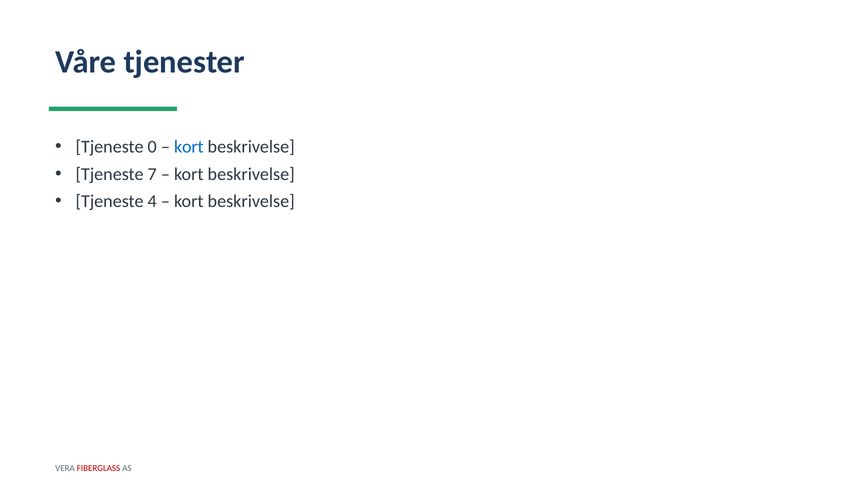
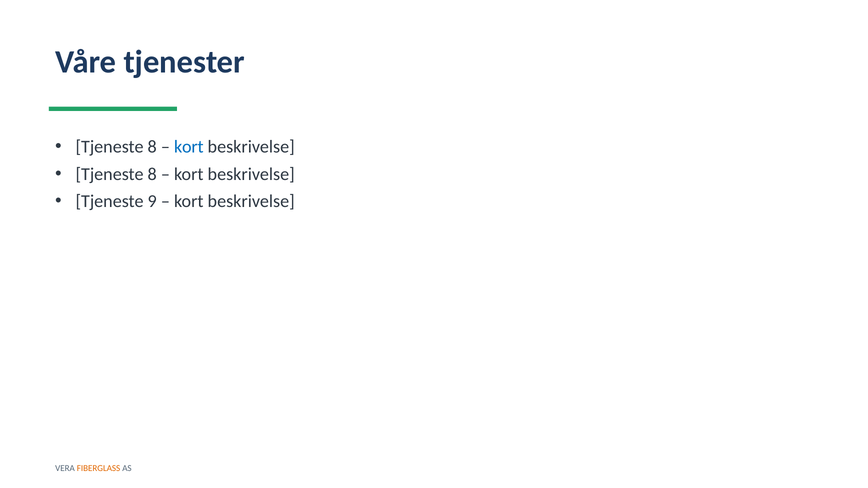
0 at (152, 147): 0 -> 8
7 at (152, 174): 7 -> 8
4: 4 -> 9
FIBERGLASS colour: red -> orange
